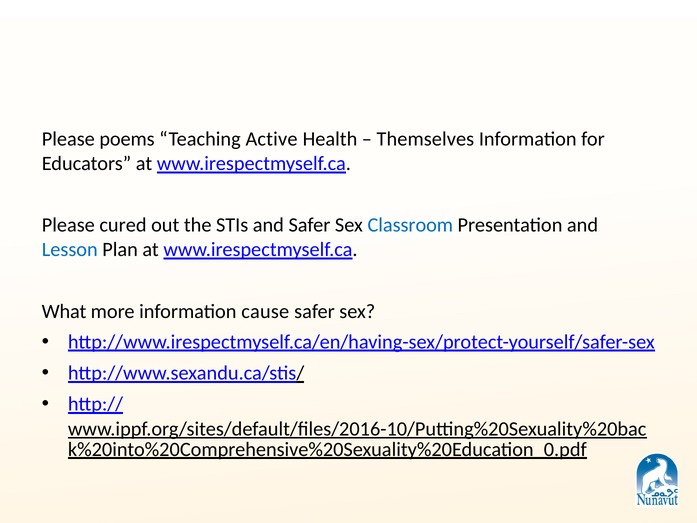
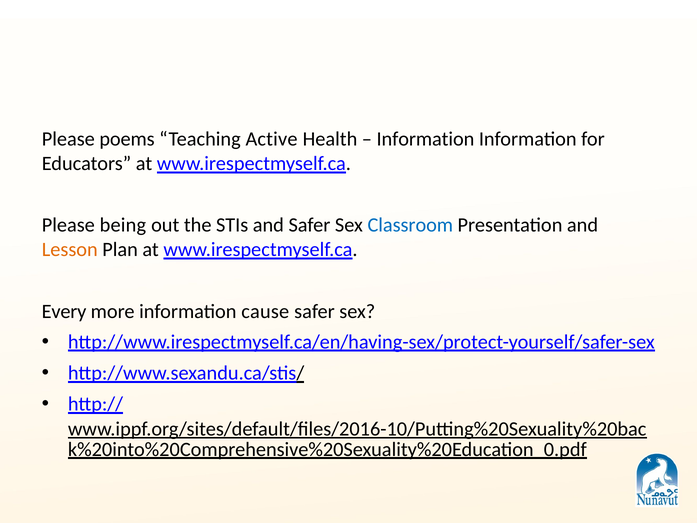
Themselves at (425, 139): Themselves -> Information
cured: cured -> being
Lesson colour: blue -> orange
What: What -> Every
